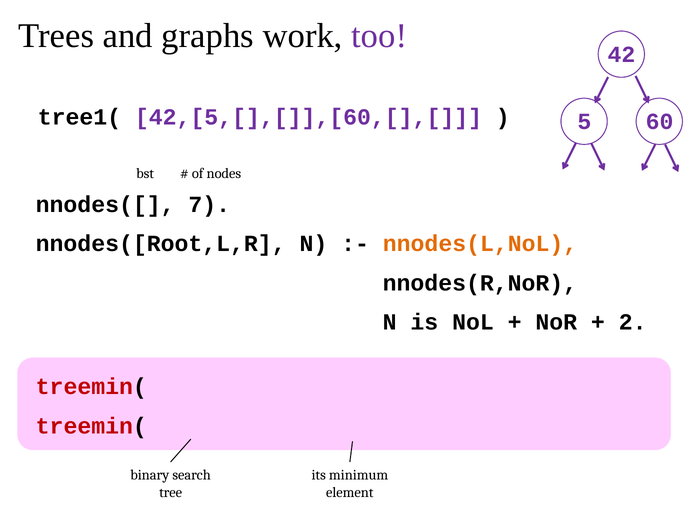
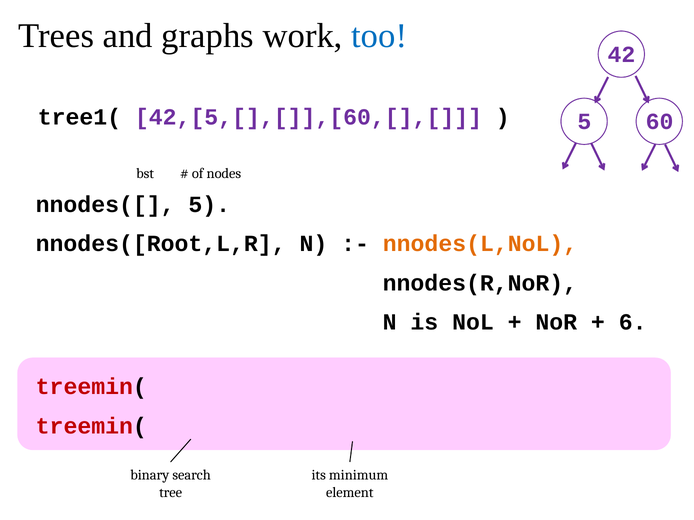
too colour: purple -> blue
nnodes([ 7: 7 -> 5
2: 2 -> 6
